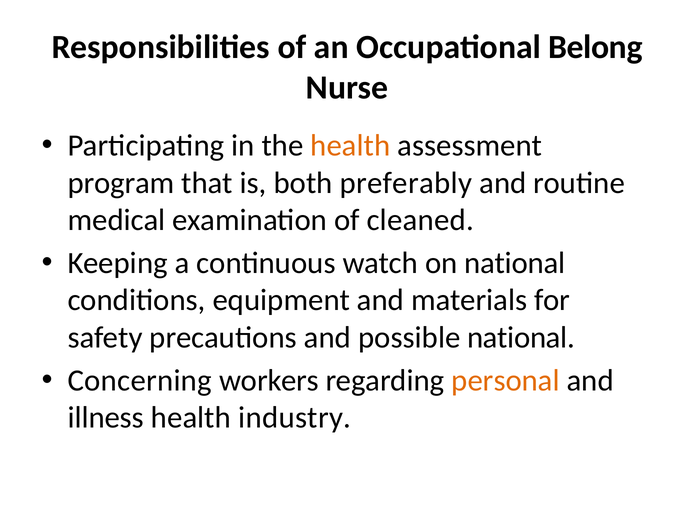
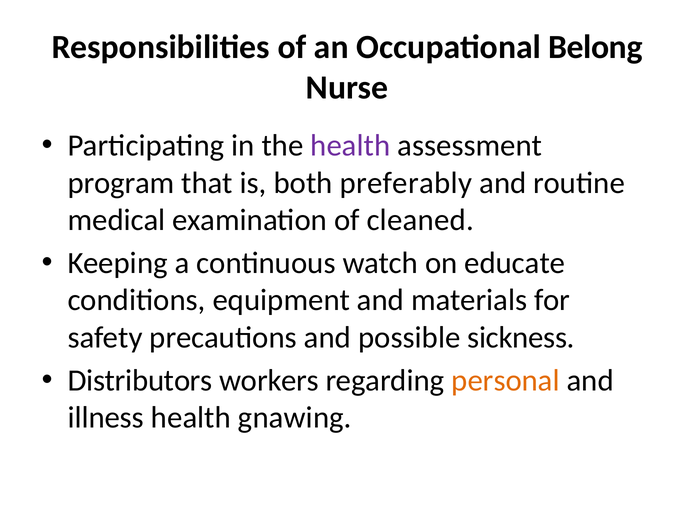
health at (350, 146) colour: orange -> purple
on national: national -> educate
possible national: national -> sickness
Concerning: Concerning -> Distributors
industry: industry -> gnawing
